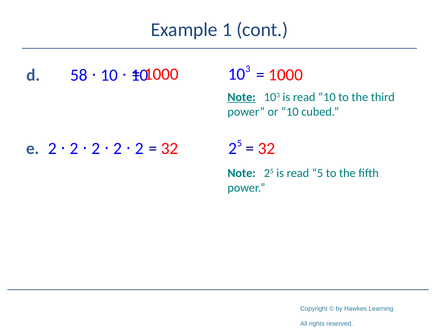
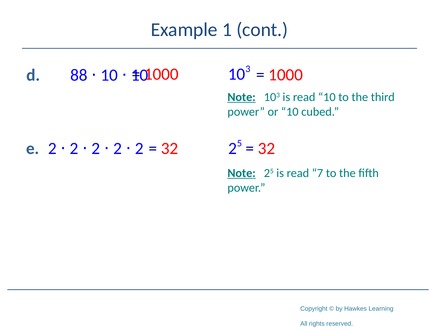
58: 58 -> 88
Note at (242, 173) underline: none -> present
read 5: 5 -> 7
